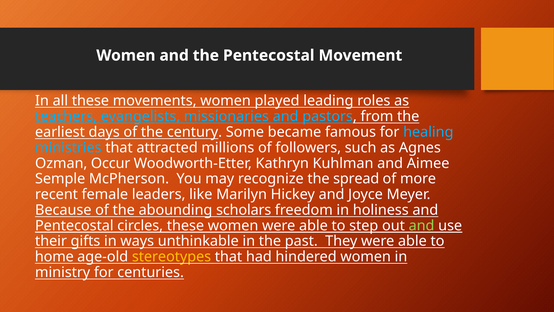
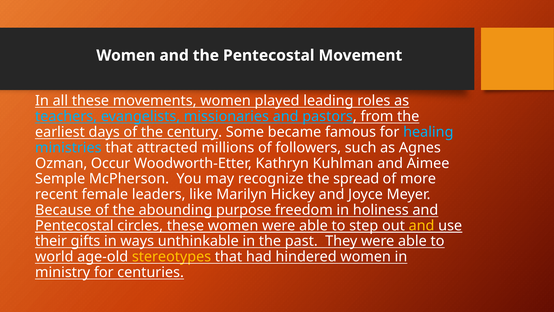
scholars: scholars -> purpose
and at (422, 225) colour: light green -> yellow
home: home -> world
